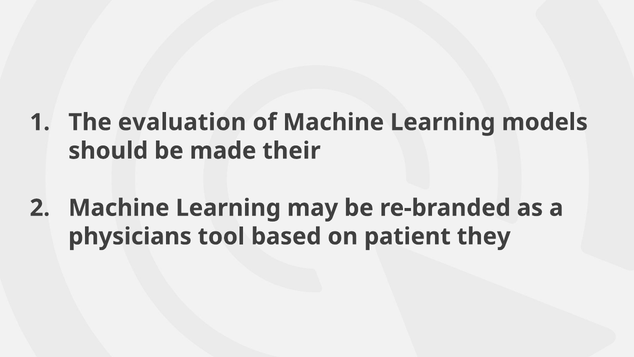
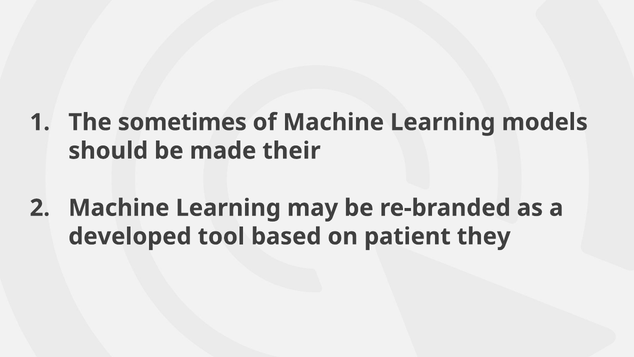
evaluation: evaluation -> sometimes
physicians: physicians -> developed
